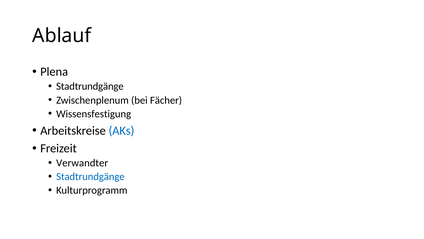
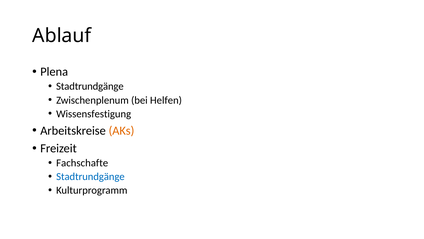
Fächer: Fächer -> Helfen
AKs colour: blue -> orange
Verwandter: Verwandter -> Fachschafte
